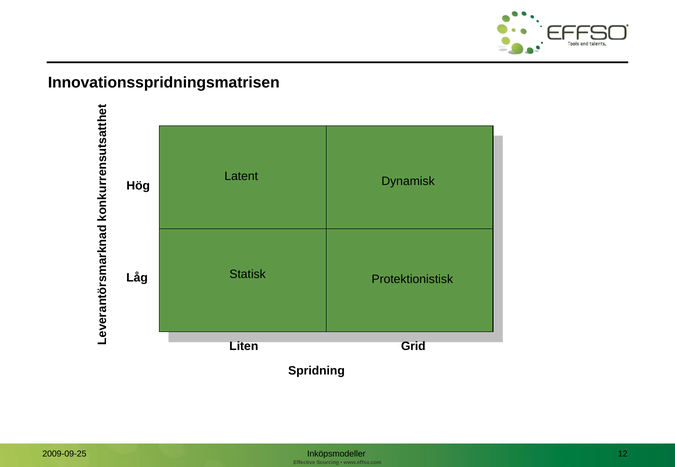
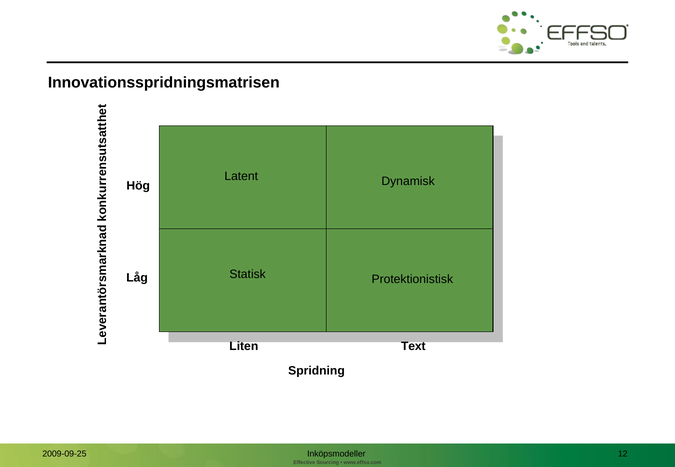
Grid: Grid -> Text
